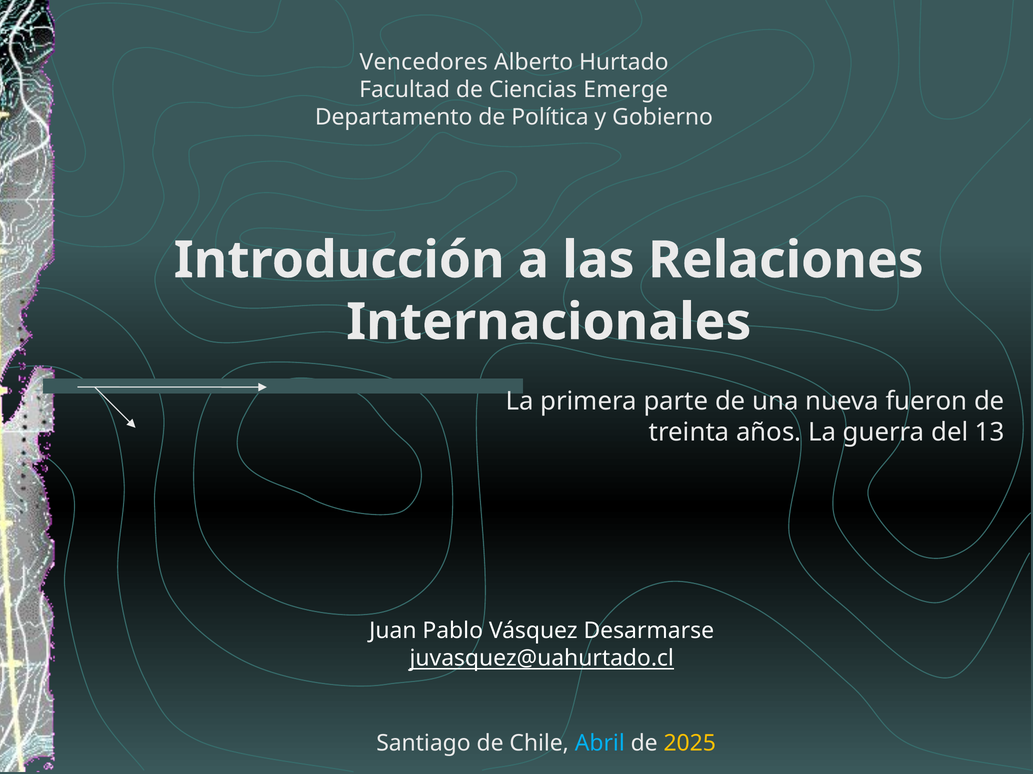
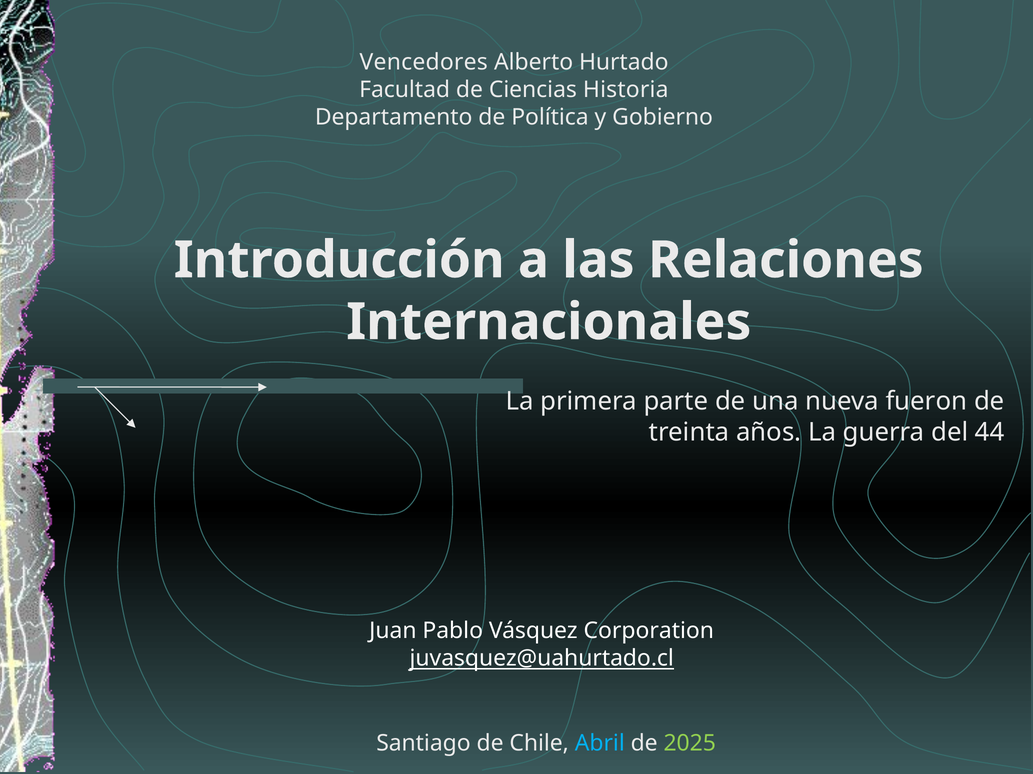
Emerge: Emerge -> Historia
13: 13 -> 44
Desarmarse: Desarmarse -> Corporation
2025 colour: yellow -> light green
